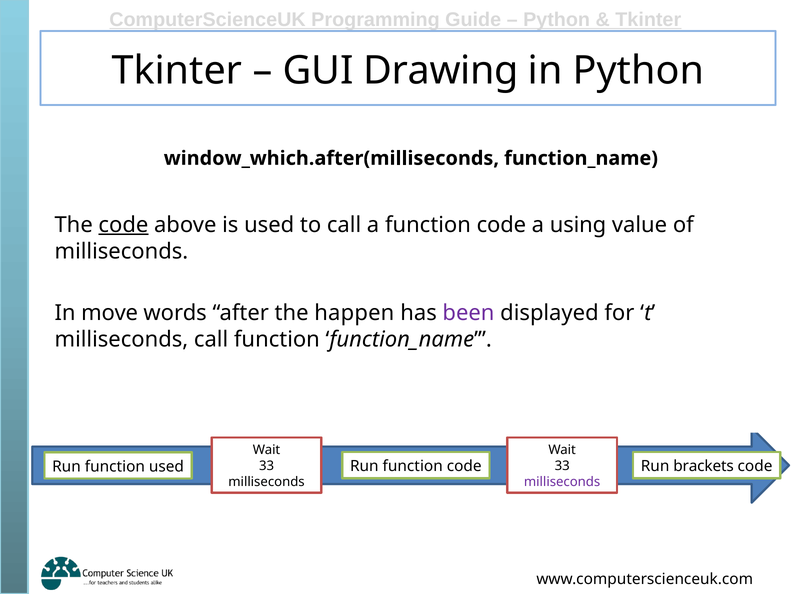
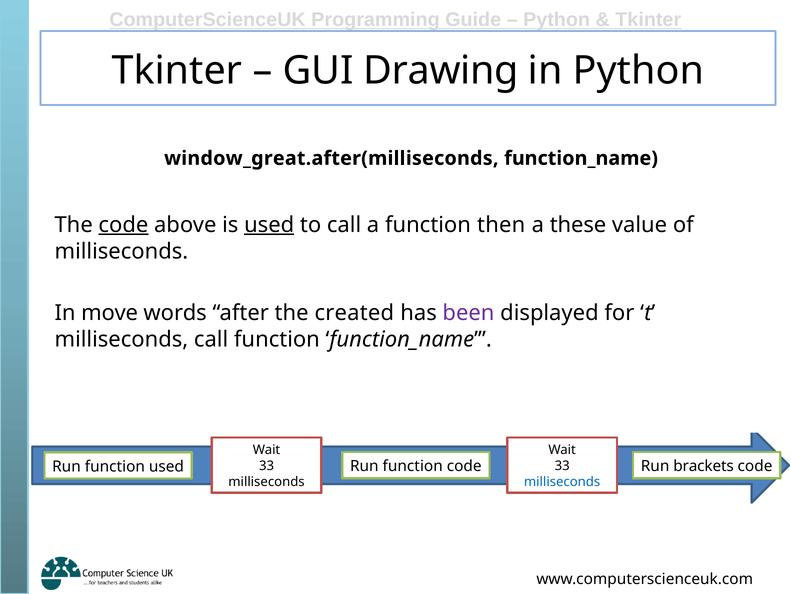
window_which.after(milliseconds: window_which.after(milliseconds -> window_great.after(milliseconds
used at (269, 225) underline: none -> present
a function code: code -> then
using: using -> these
happen: happen -> created
milliseconds at (562, 481) colour: purple -> blue
